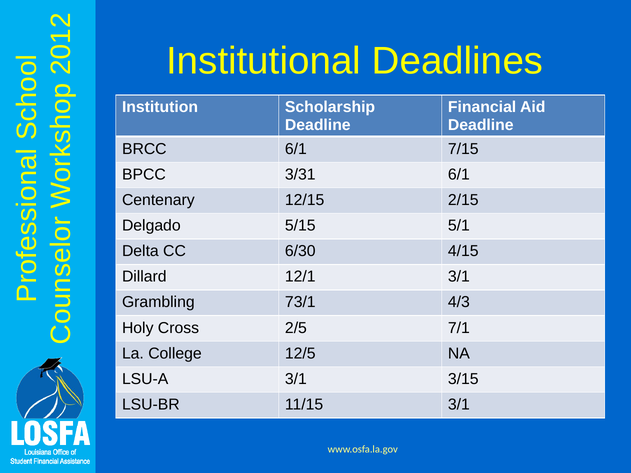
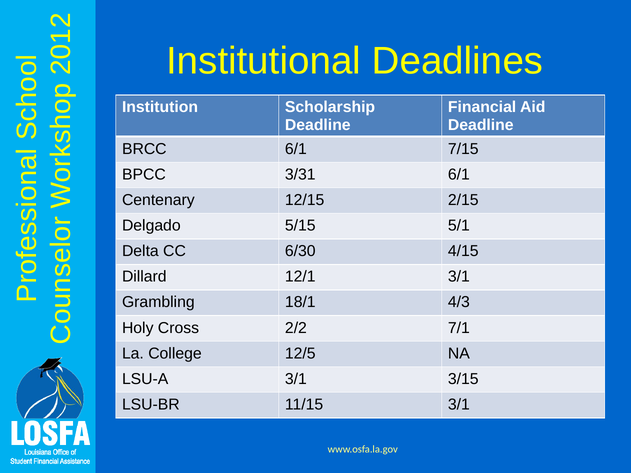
73/1: 73/1 -> 18/1
2/5: 2/5 -> 2/2
